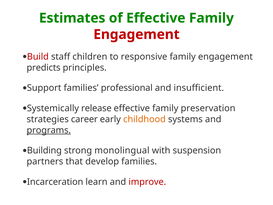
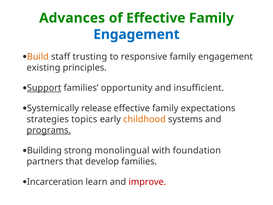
Estimates: Estimates -> Advances
Engagement at (136, 34) colour: red -> blue
Build colour: red -> orange
children: children -> trusting
predicts: predicts -> existing
Support underline: none -> present
professional: professional -> opportunity
preservation: preservation -> expectations
career: career -> topics
suspension: suspension -> foundation
